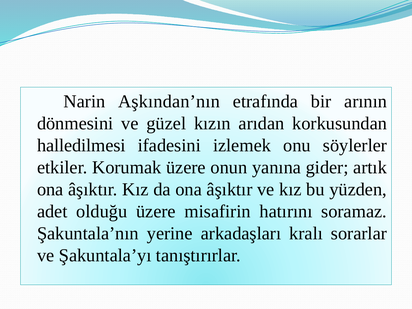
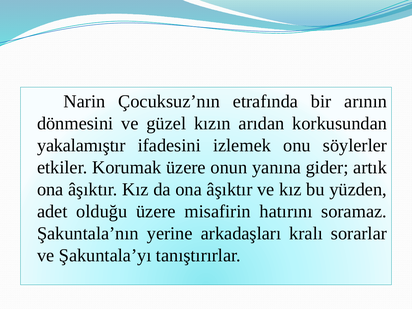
Aşkından’nın: Aşkından’nın -> Çocuksuz’nın
halledilmesi: halledilmesi -> yakalamıştır
